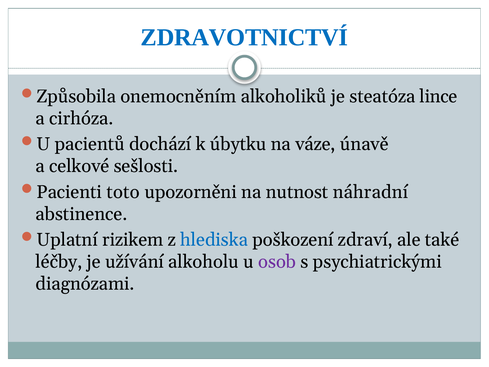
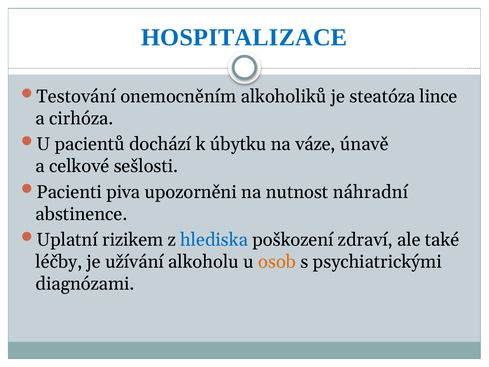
ZDRAVOTNICTVÍ: ZDRAVOTNICTVÍ -> HOSPITALIZACE
Způsobila: Způsobila -> Testování
toto: toto -> piva
osob colour: purple -> orange
